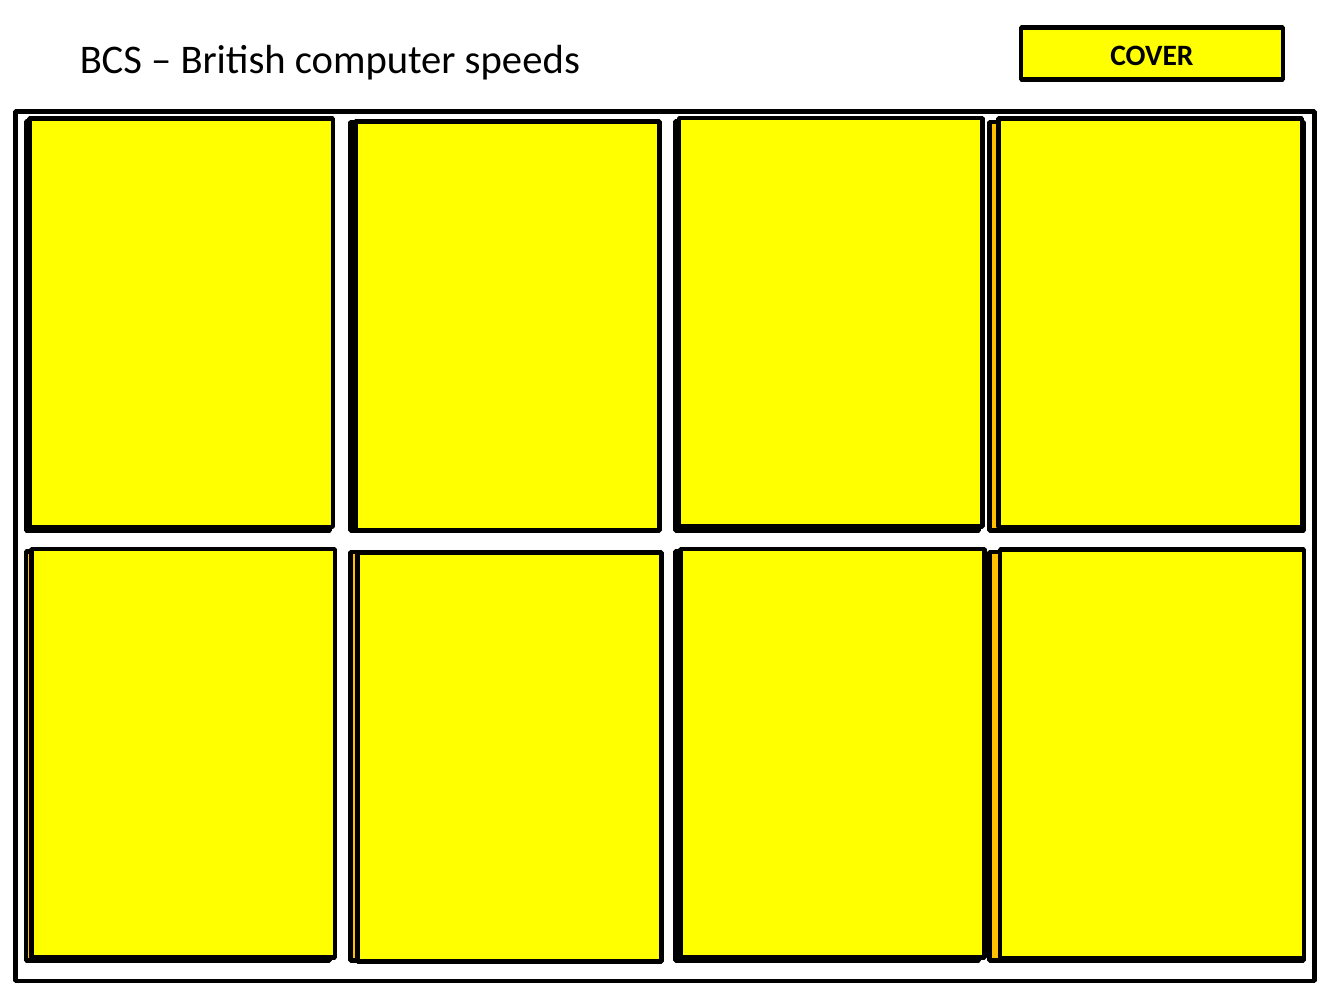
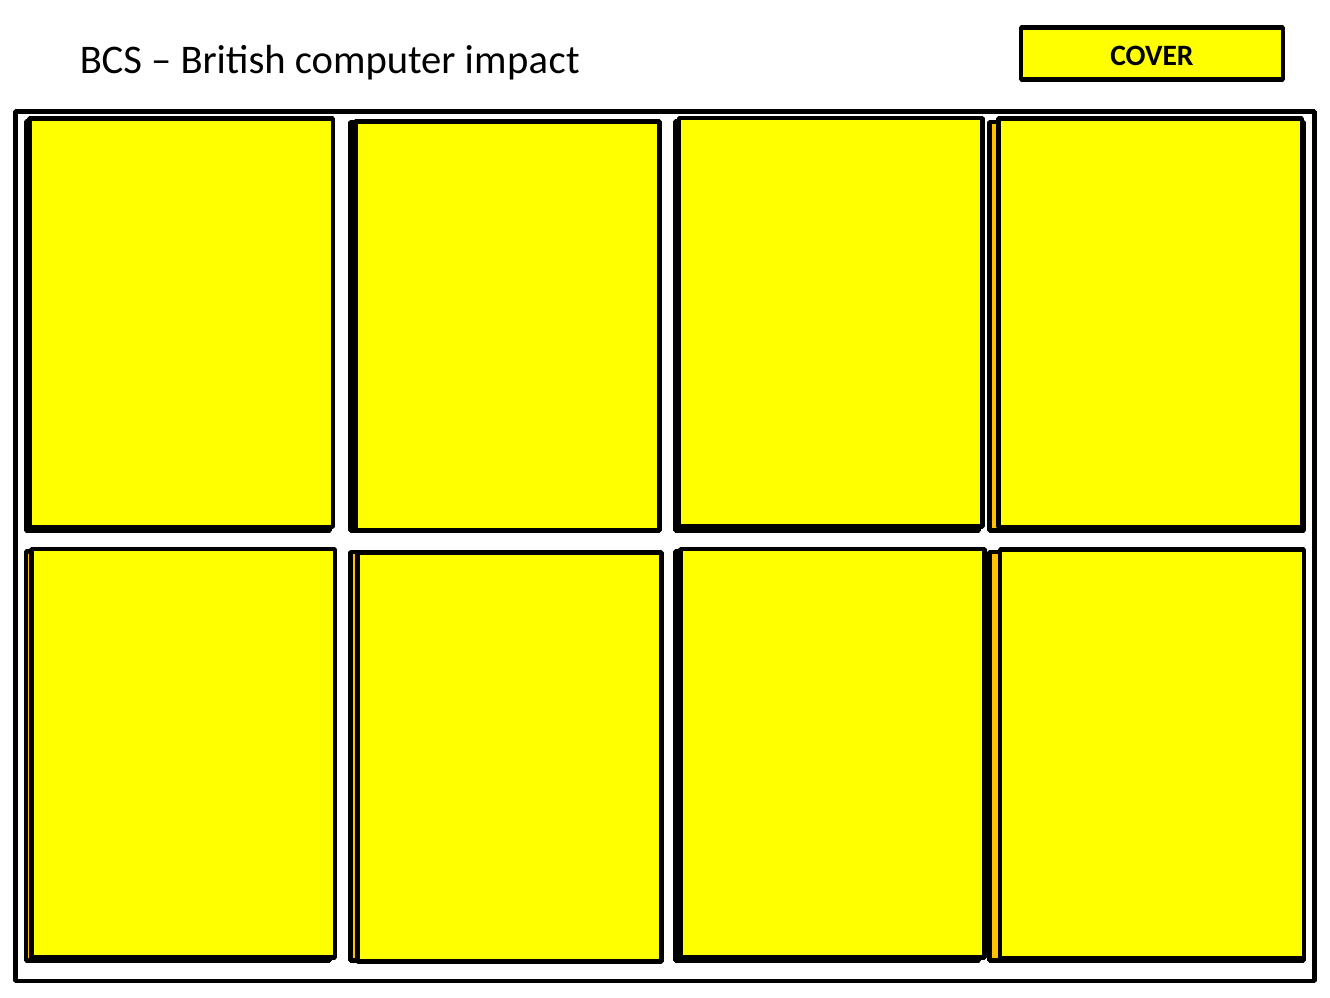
speeds: speeds -> impact
